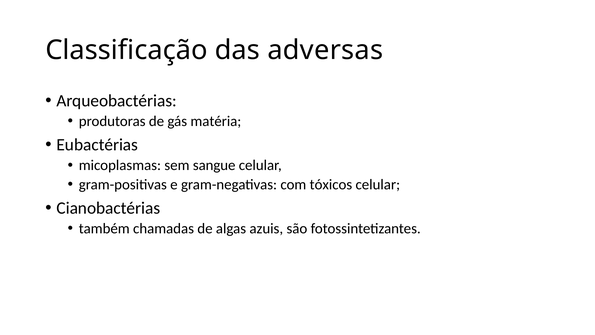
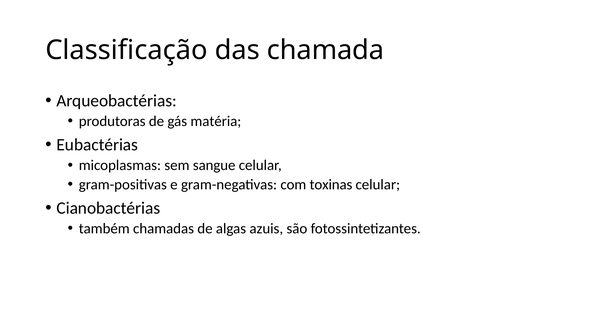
adversas: adversas -> chamada
tóxicos: tóxicos -> toxinas
